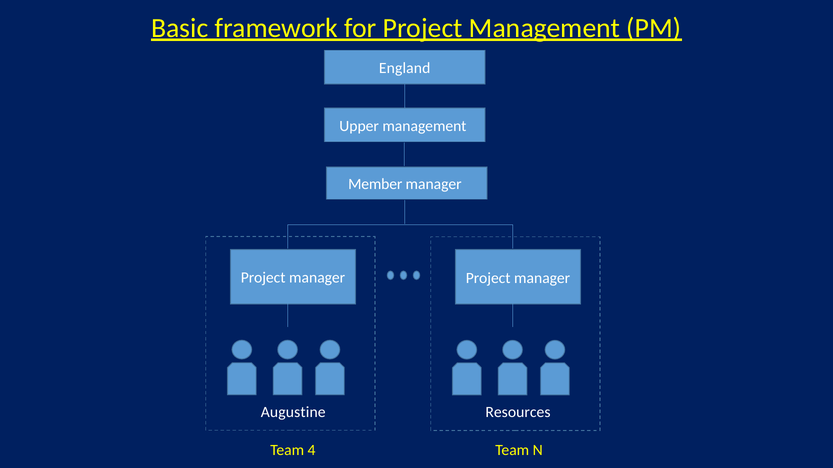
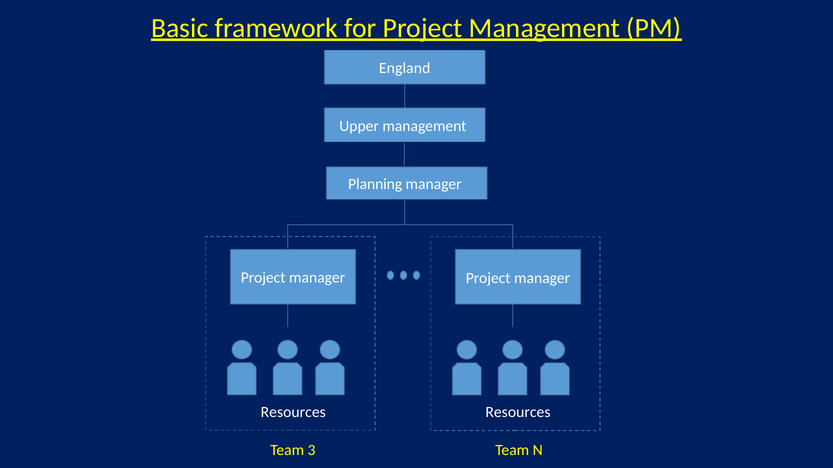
Member: Member -> Planning
Augustine at (293, 413): Augustine -> Resources
4: 4 -> 3
